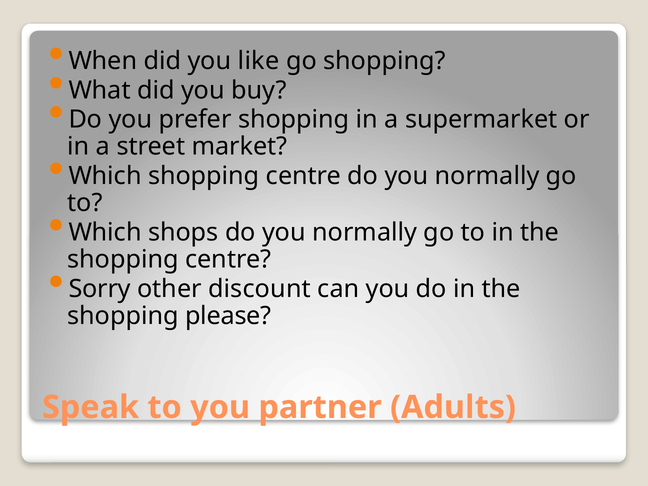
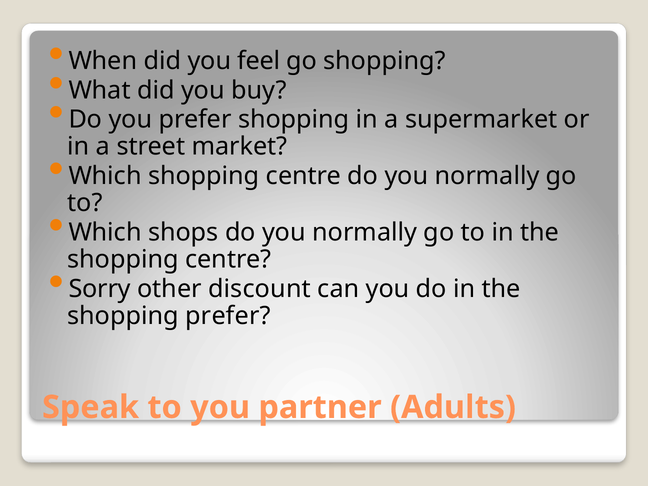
like: like -> feel
shopping please: please -> prefer
